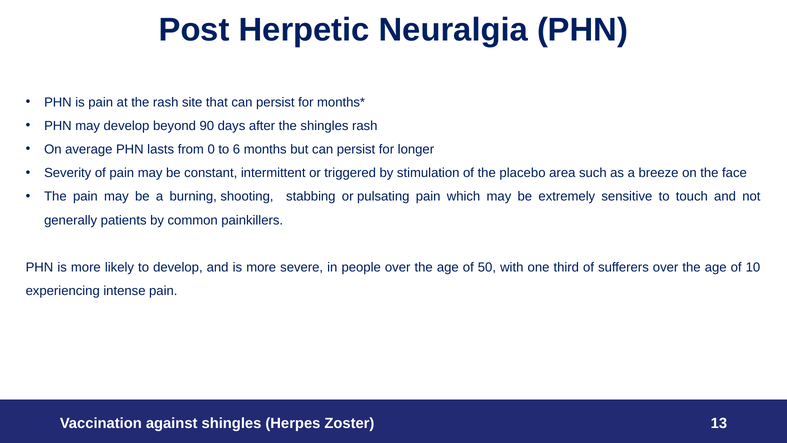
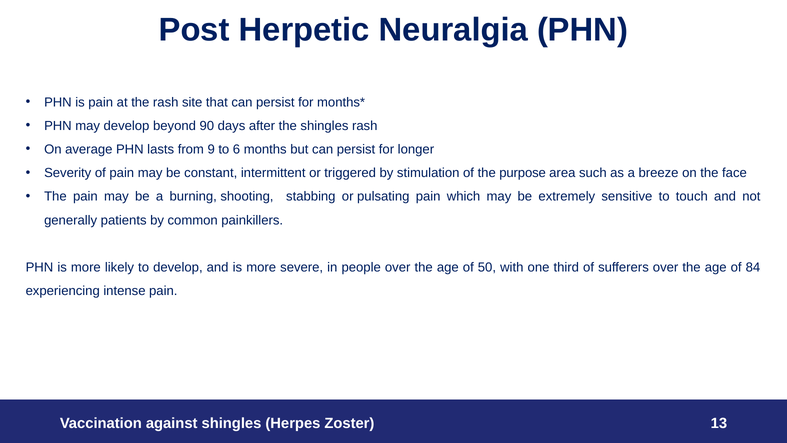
0: 0 -> 9
placebo: placebo -> purpose
10: 10 -> 84
